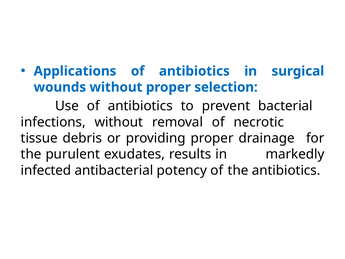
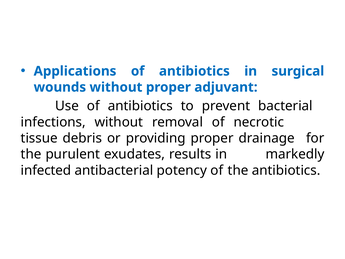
selection: selection -> adjuvant
